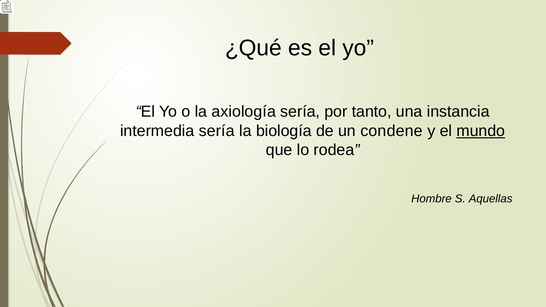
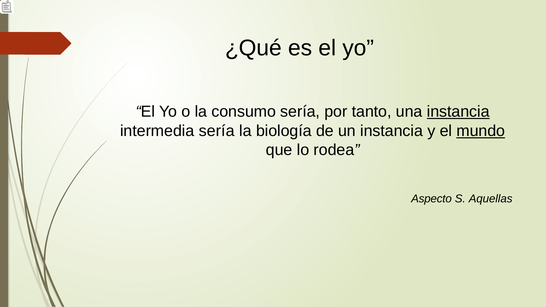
axiología: axiología -> consumo
instancia at (458, 112) underline: none -> present
un condene: condene -> instancia
Hombre: Hombre -> Aspecto
